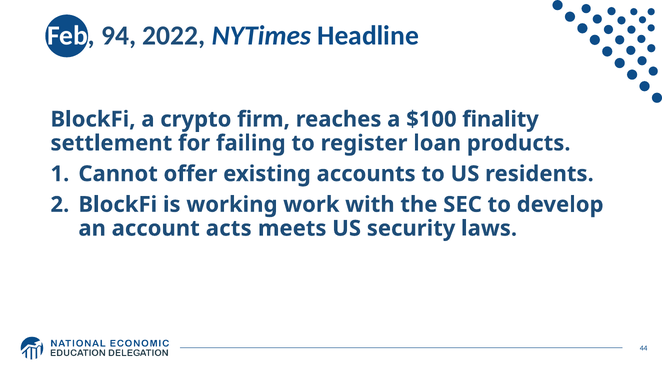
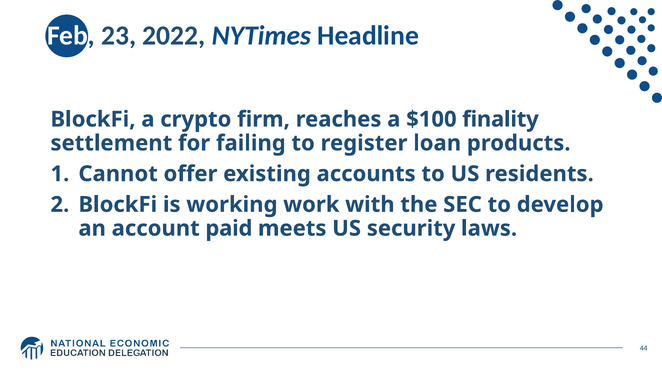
94: 94 -> 23
acts: acts -> paid
